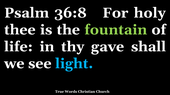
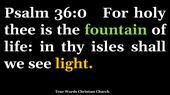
36:8: 36:8 -> 36:0
gave: gave -> isles
light colour: light blue -> yellow
